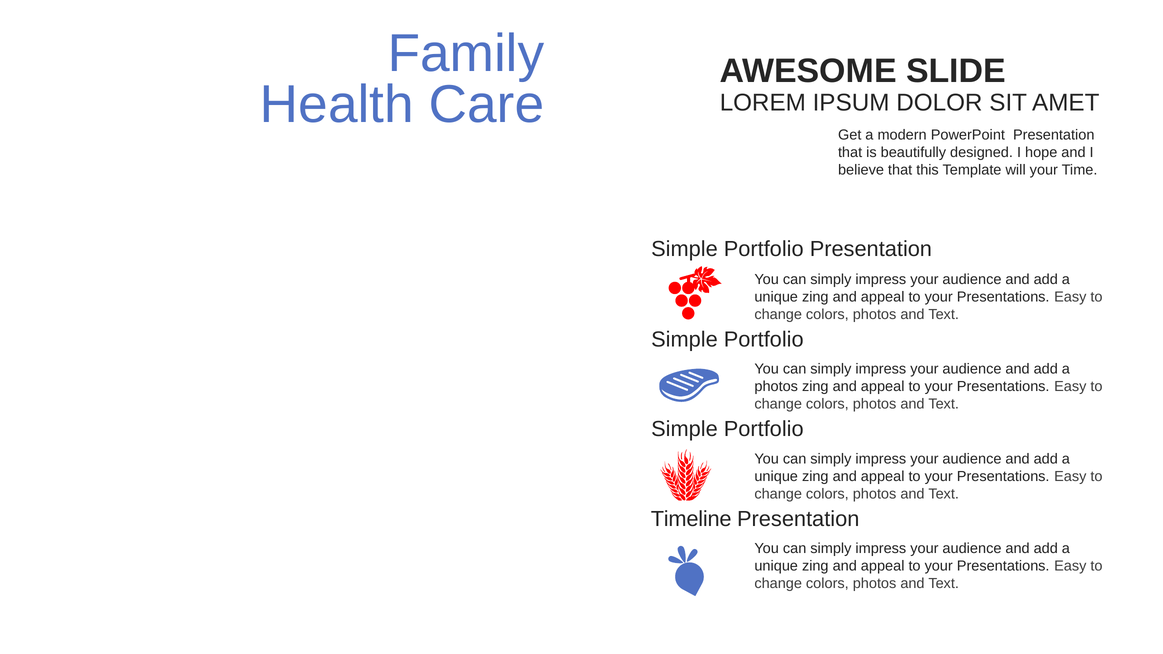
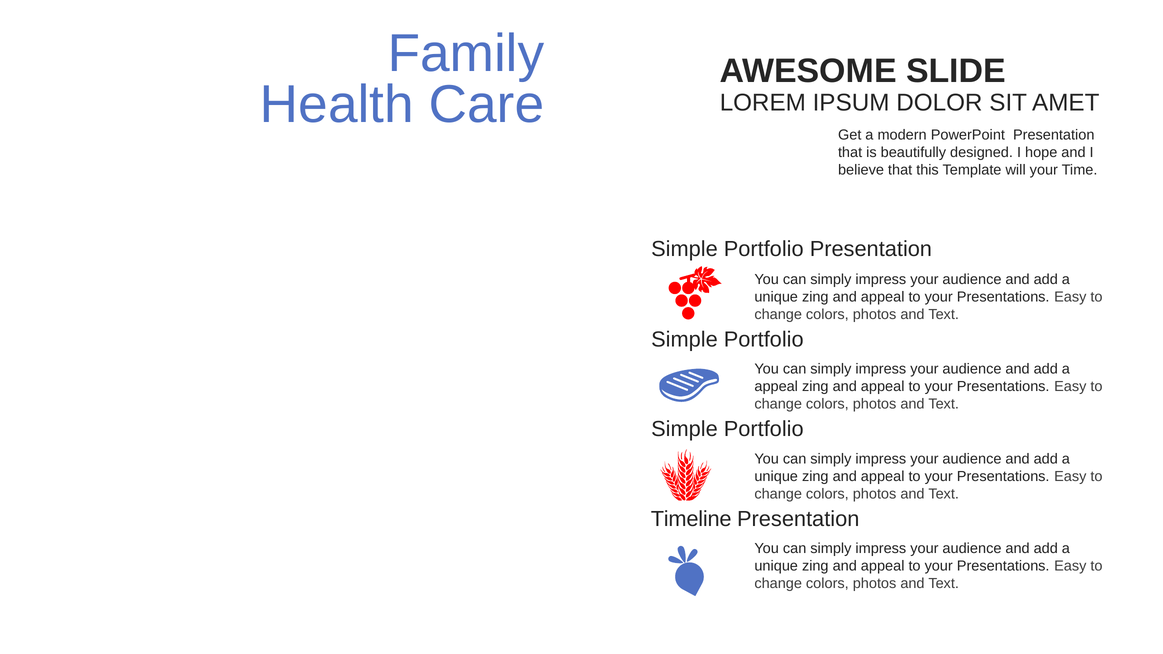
photos at (776, 387): photos -> appeal
